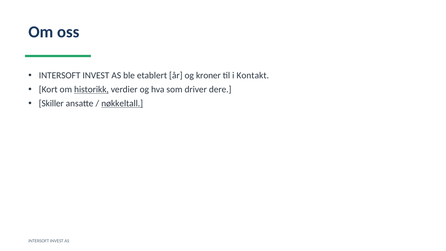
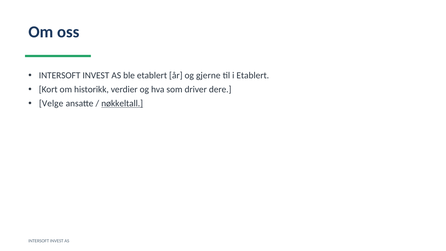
kroner: kroner -> gjerne
i Kontakt: Kontakt -> Etablert
historikk underline: present -> none
Skiller: Skiller -> Velge
